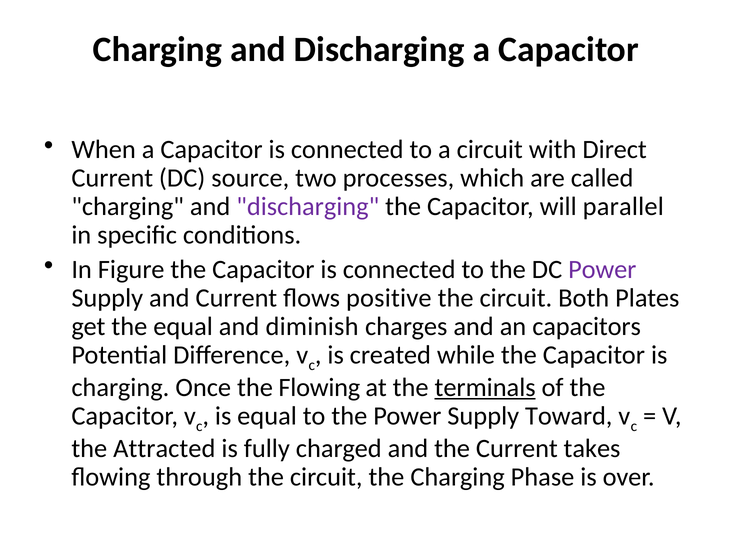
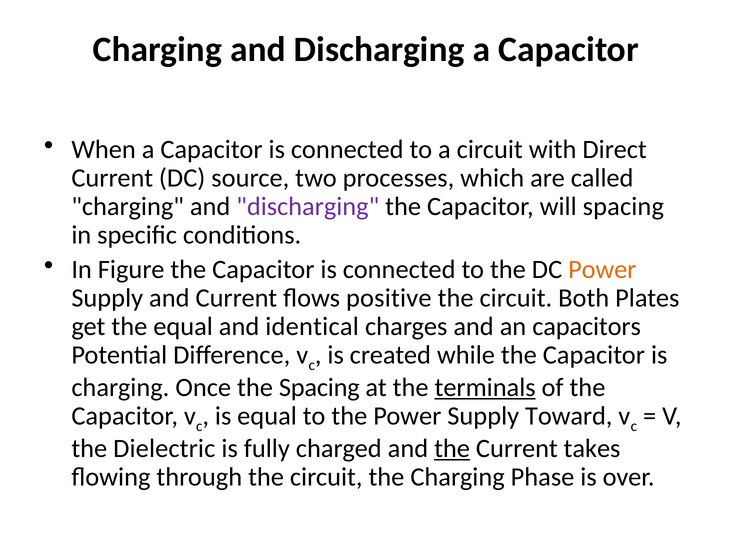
will parallel: parallel -> spacing
Power at (602, 269) colour: purple -> orange
diminish: diminish -> identical
the Flowing: Flowing -> Spacing
Attracted: Attracted -> Dielectric
the at (452, 448) underline: none -> present
